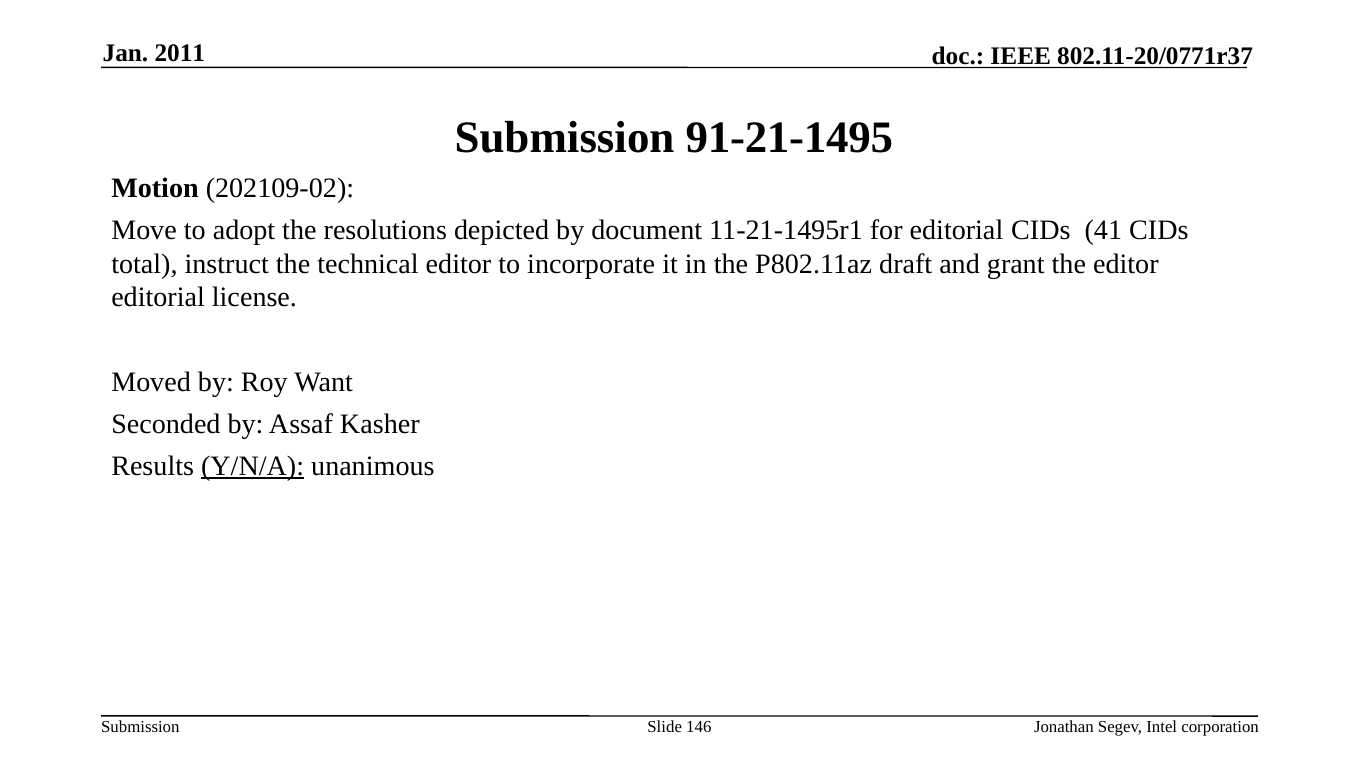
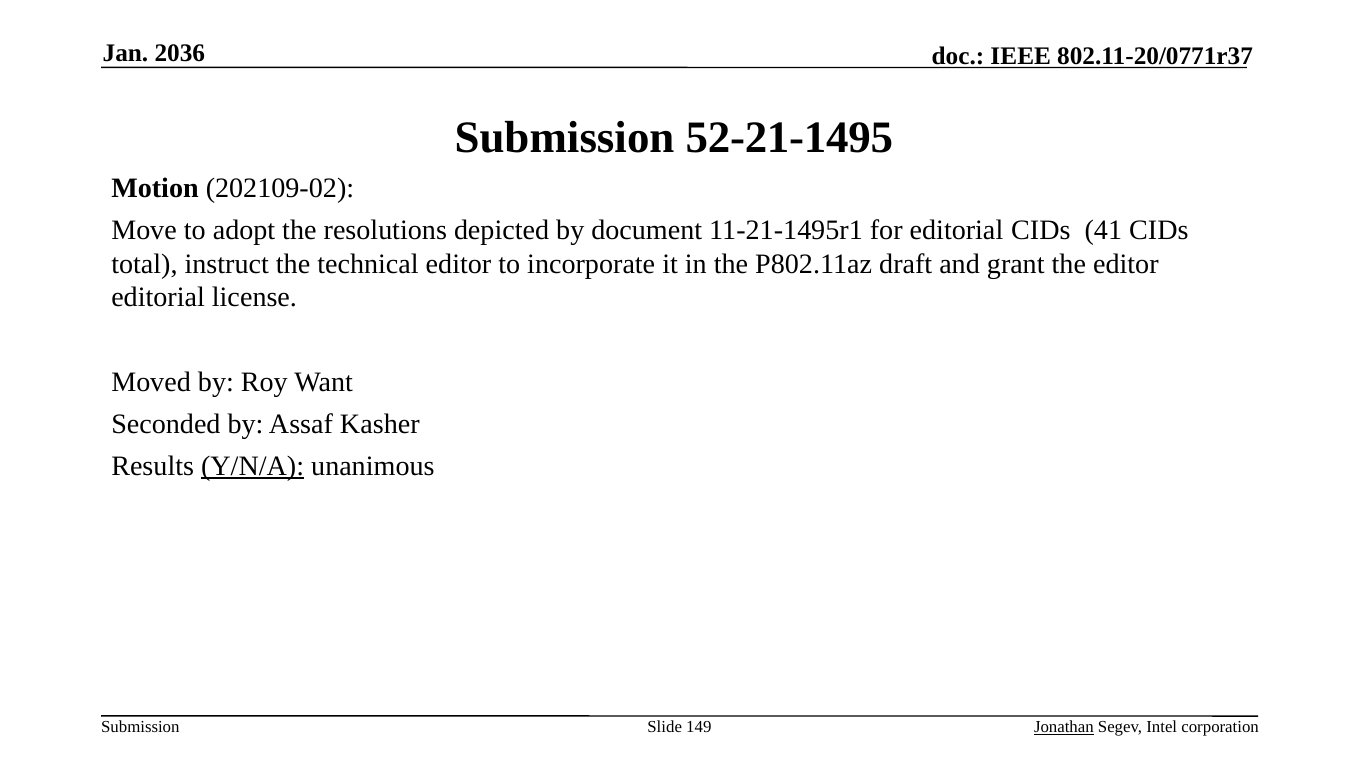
2011: 2011 -> 2036
91-21-1495: 91-21-1495 -> 52-21-1495
146: 146 -> 149
Jonathan underline: none -> present
